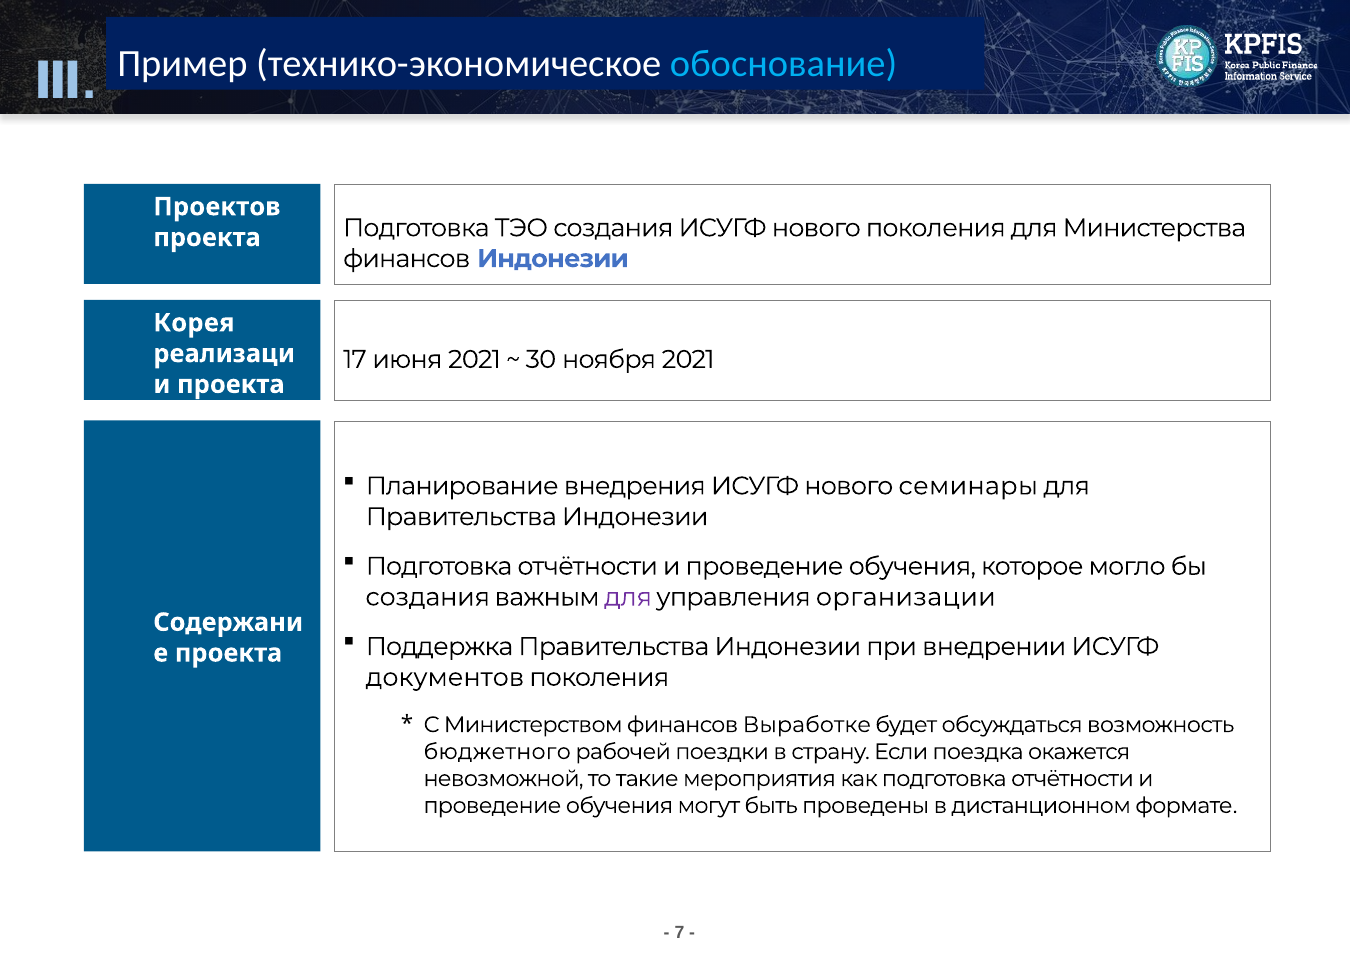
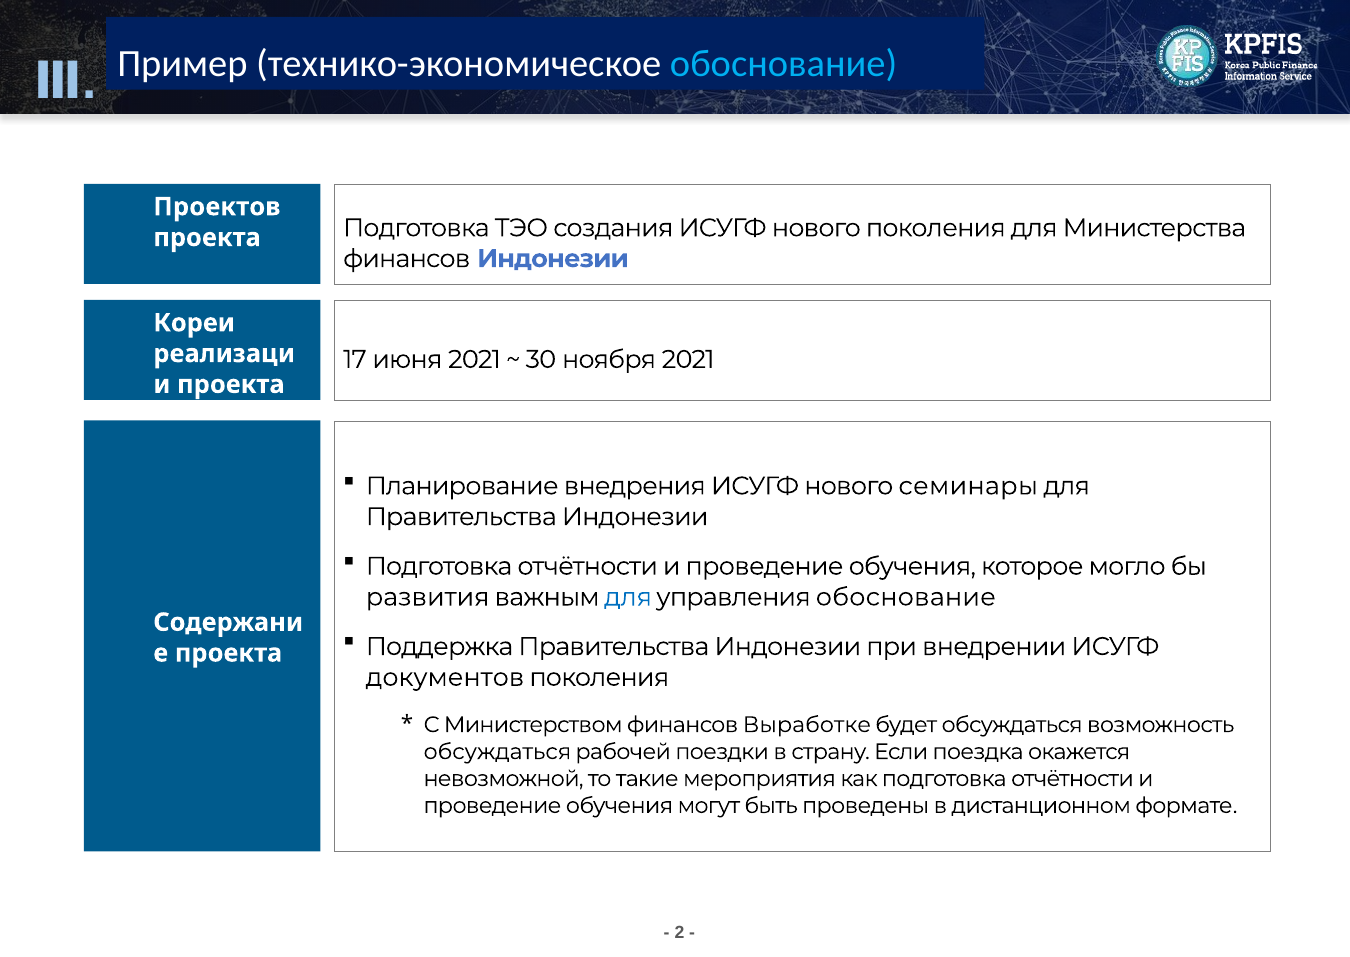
Корея: Корея -> Кореи
создания at (428, 597): создания -> развития
для at (628, 597) colour: purple -> blue
управления организации: организации -> обоснование
бюджетного at (497, 752): бюджетного -> обсуждаться
7: 7 -> 2
